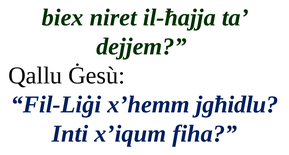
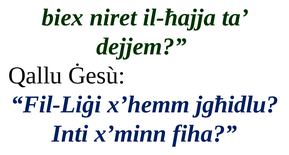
x’iqum: x’iqum -> x’minn
